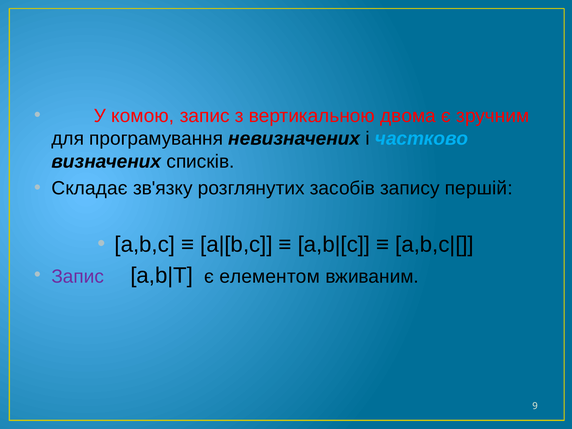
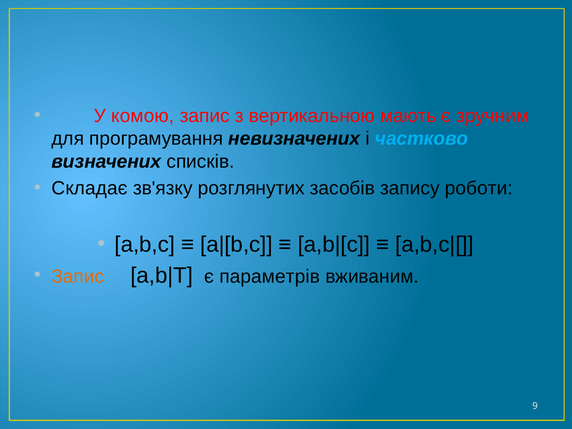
двома: двома -> мають
першій: першій -> роботи
Запис at (78, 277) colour: purple -> orange
елементом: елементом -> параметрів
